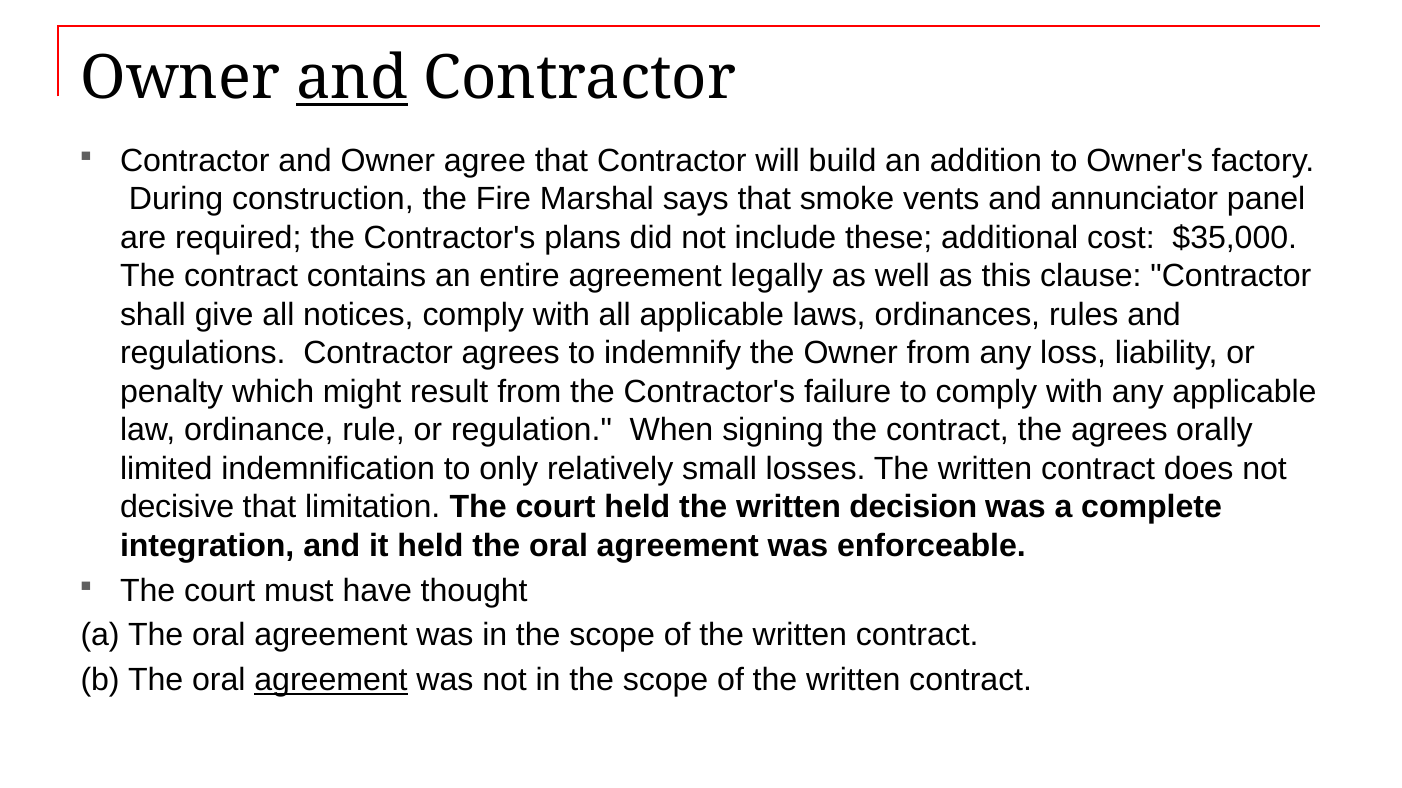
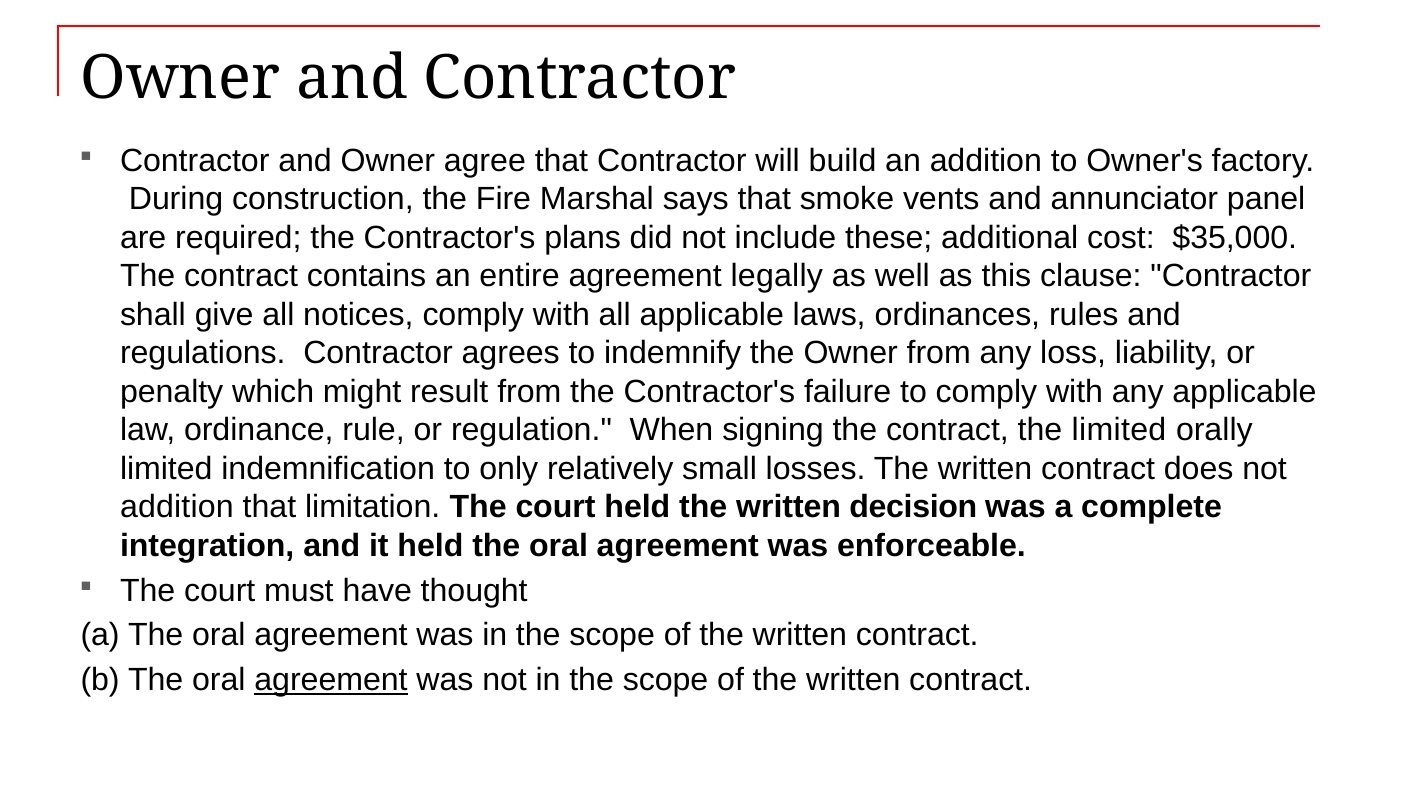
and at (352, 78) underline: present -> none
the agrees: agrees -> limited
decisive at (177, 507): decisive -> addition
